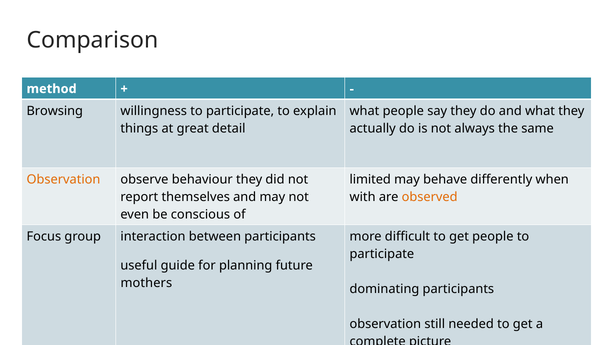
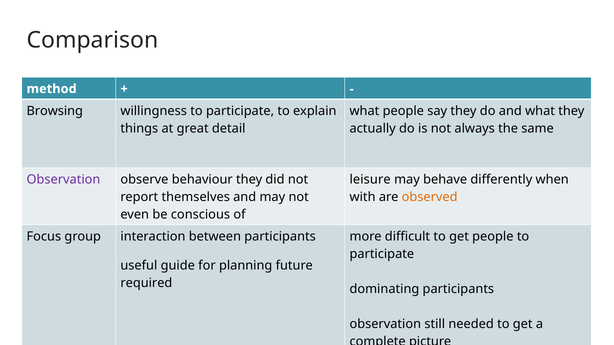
Observation at (63, 180) colour: orange -> purple
limited: limited -> leisure
mothers: mothers -> required
